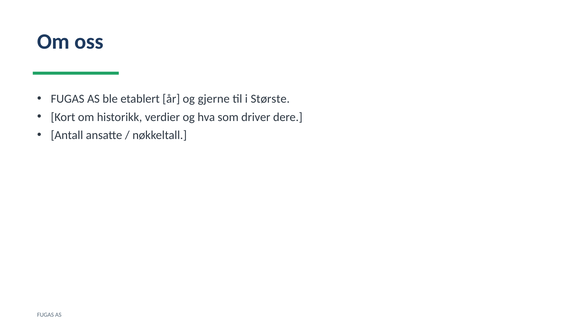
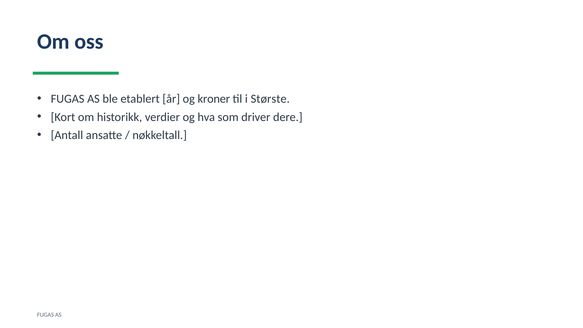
gjerne: gjerne -> kroner
